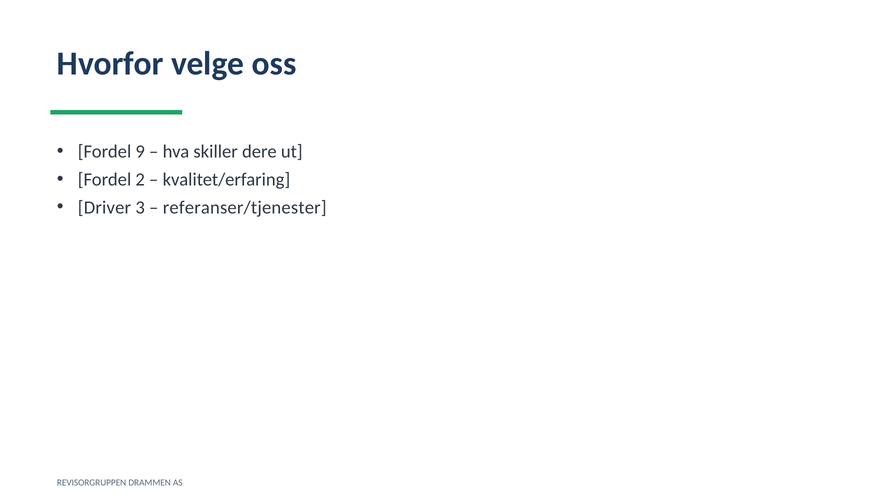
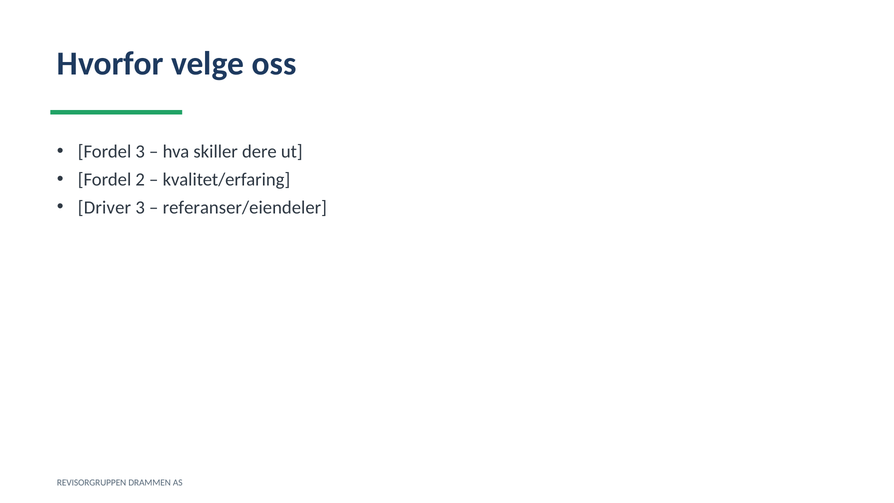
Fordel 9: 9 -> 3
referanser/tjenester: referanser/tjenester -> referanser/eiendeler
